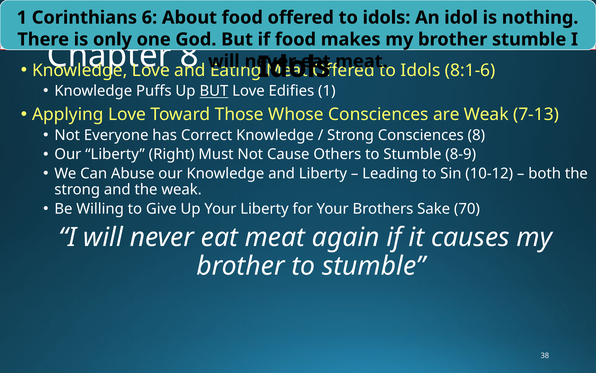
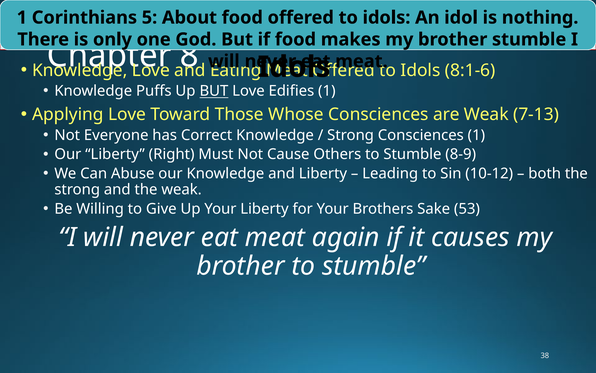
6: 6 -> 5
Consciences 8: 8 -> 1
70: 70 -> 53
